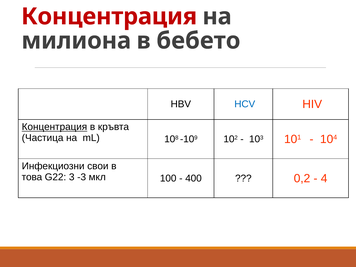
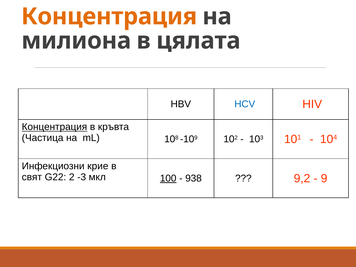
Концентрация at (109, 17) colour: red -> orange
бебето: бебето -> цялата
свои: свои -> крие
това: това -> свят
3: 3 -> 2
100 underline: none -> present
400: 400 -> 938
0,2: 0,2 -> 9,2
4: 4 -> 9
